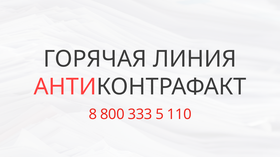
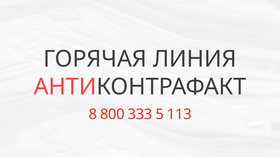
110: 110 -> 113
